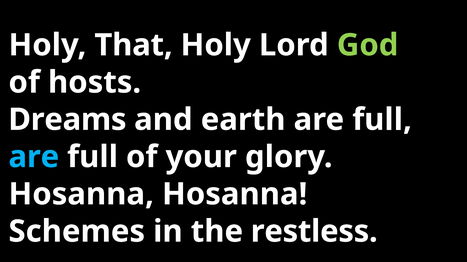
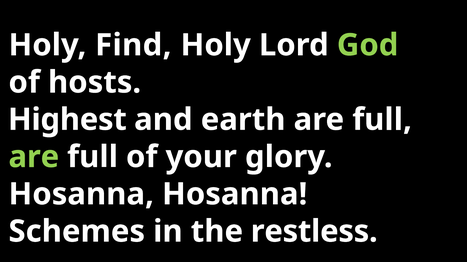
That: That -> Find
Dreams: Dreams -> Highest
are at (34, 157) colour: light blue -> light green
